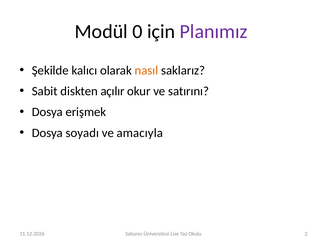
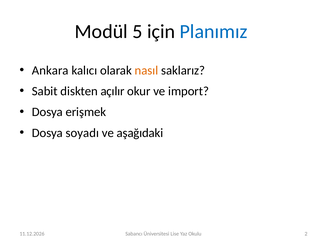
0: 0 -> 5
Planımız colour: purple -> blue
Şekilde: Şekilde -> Ankara
satırını: satırını -> import
amacıyla: amacıyla -> aşağıdaki
